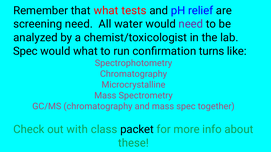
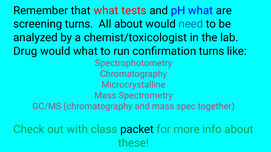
pH relief: relief -> what
screening need: need -> turns
All water: water -> about
need at (191, 24) colour: purple -> blue
Spec at (25, 51): Spec -> Drug
